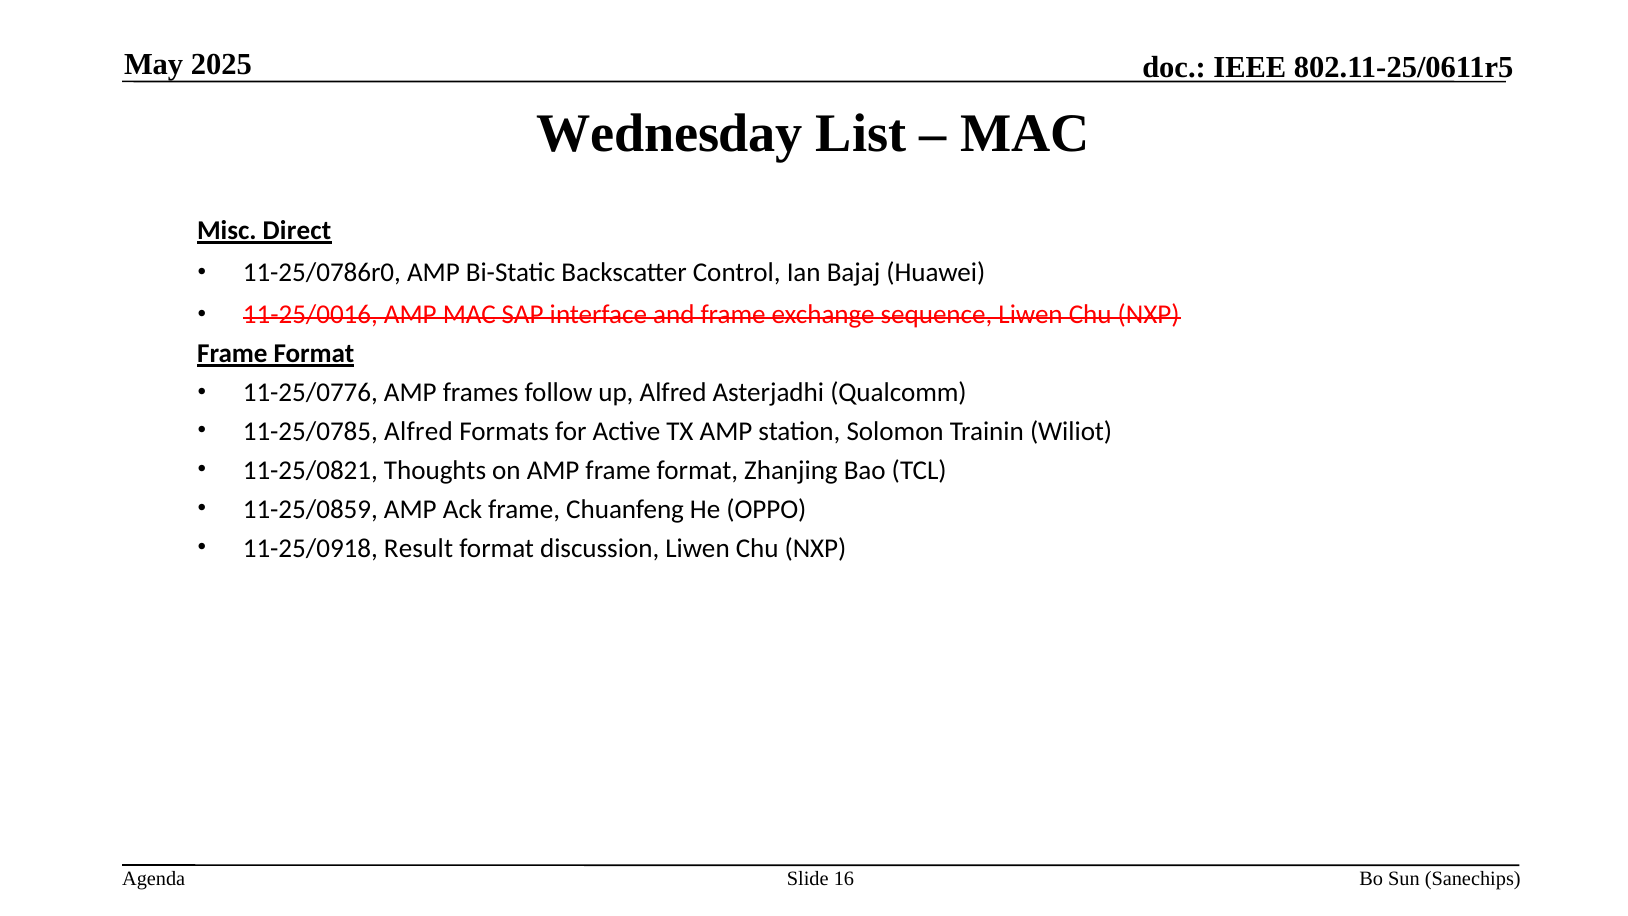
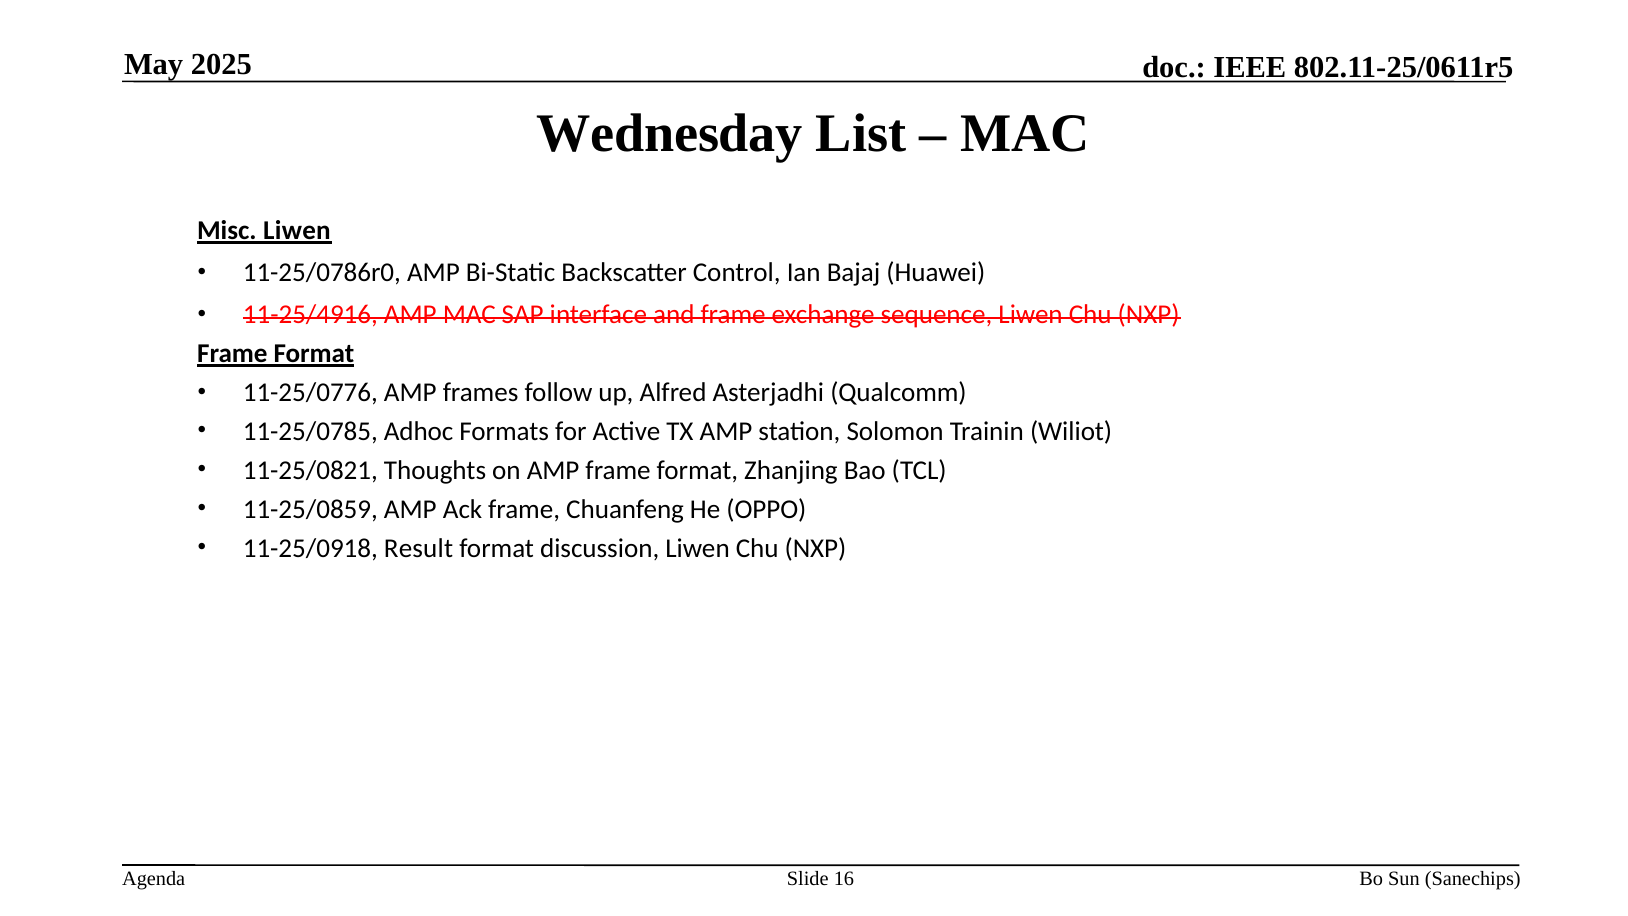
Misc Direct: Direct -> Liwen
11-25/0016: 11-25/0016 -> 11-25/4916
11-25/0785 Alfred: Alfred -> Adhoc
